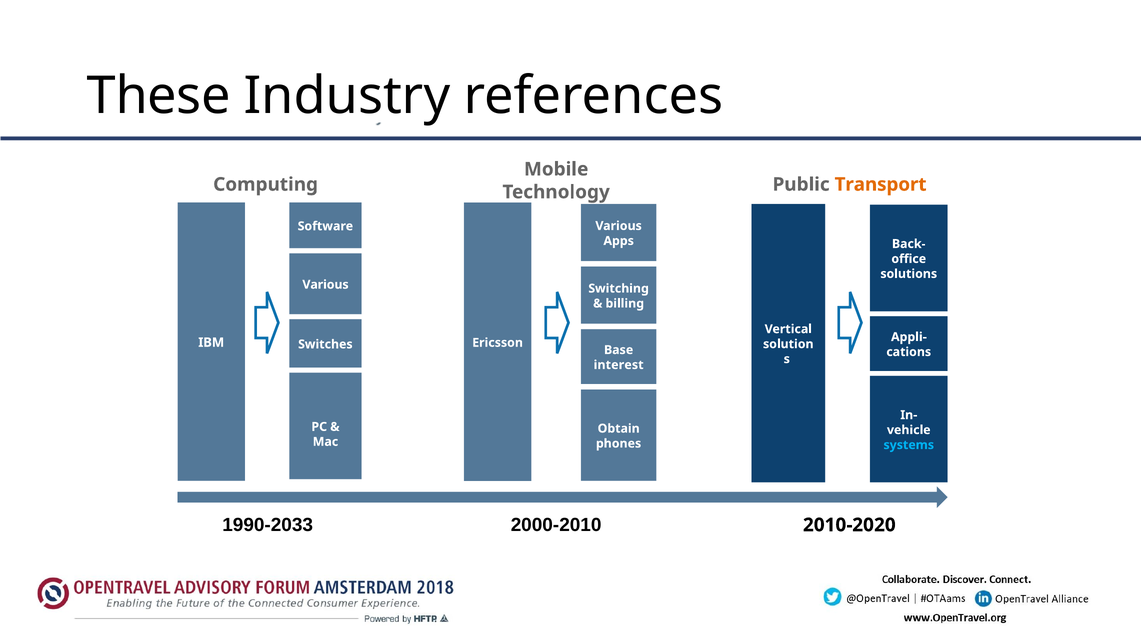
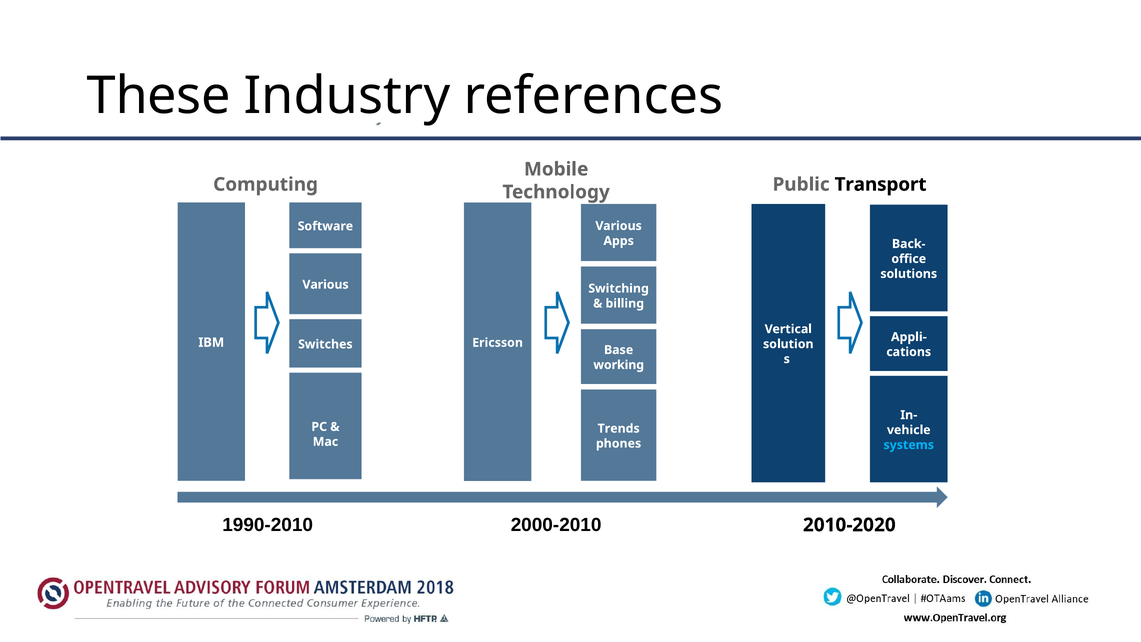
Transport colour: orange -> black
interest: interest -> working
Obtain: Obtain -> Trends
1990-2033: 1990-2033 -> 1990-2010
